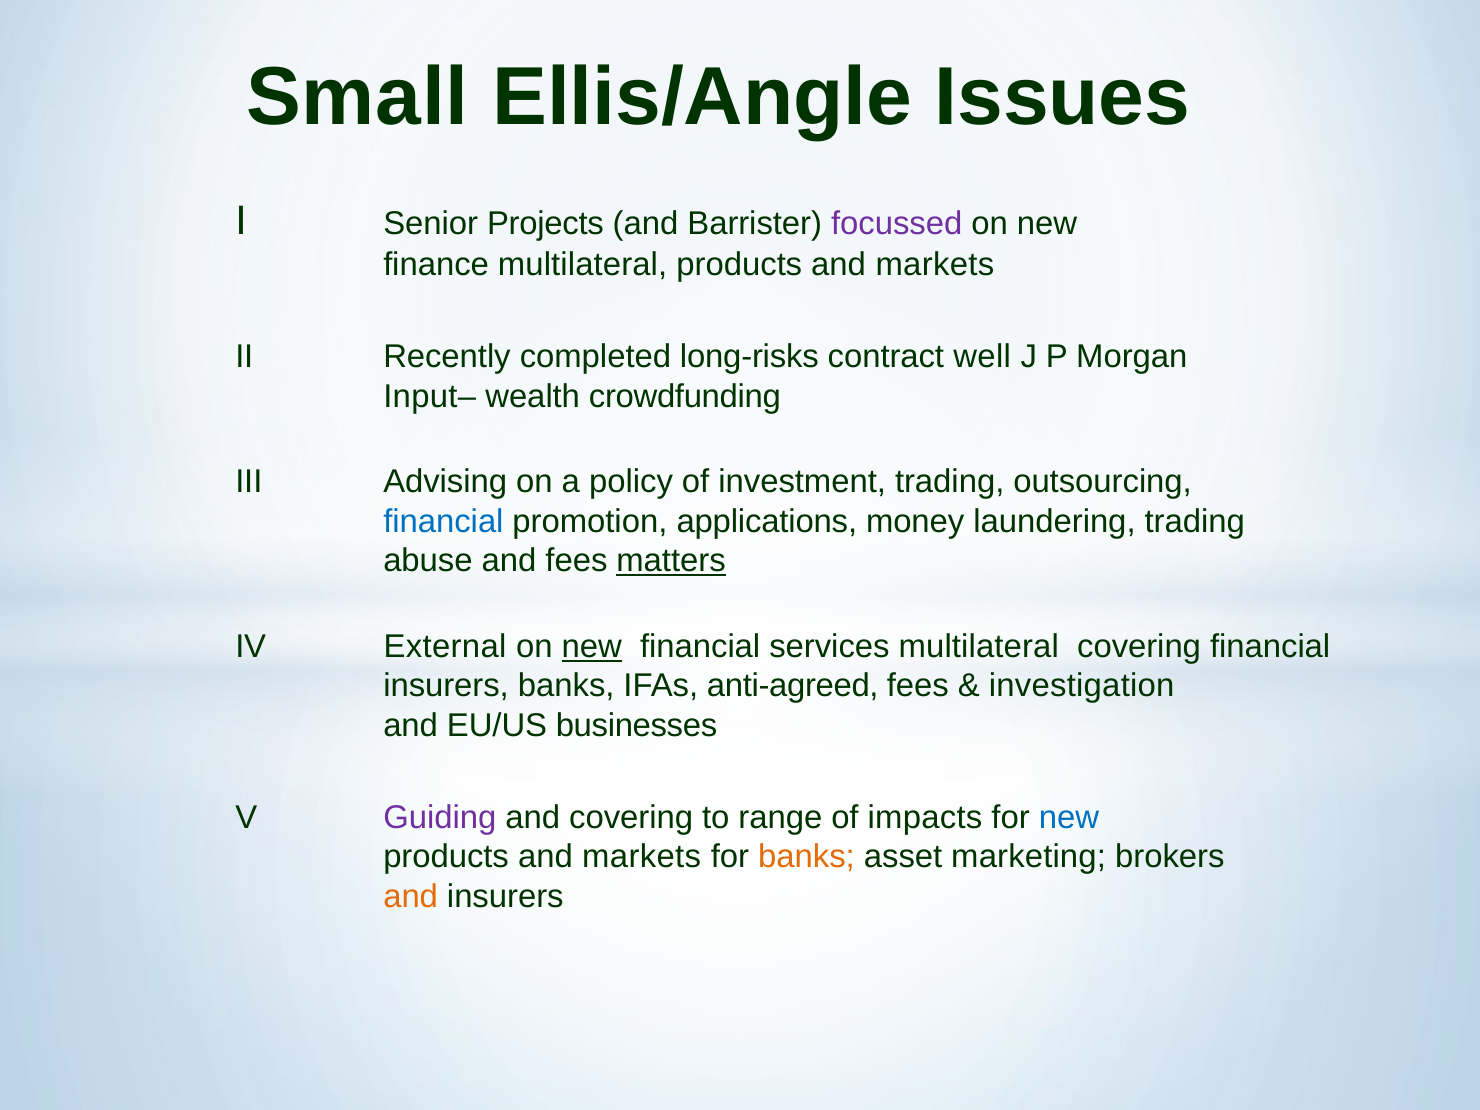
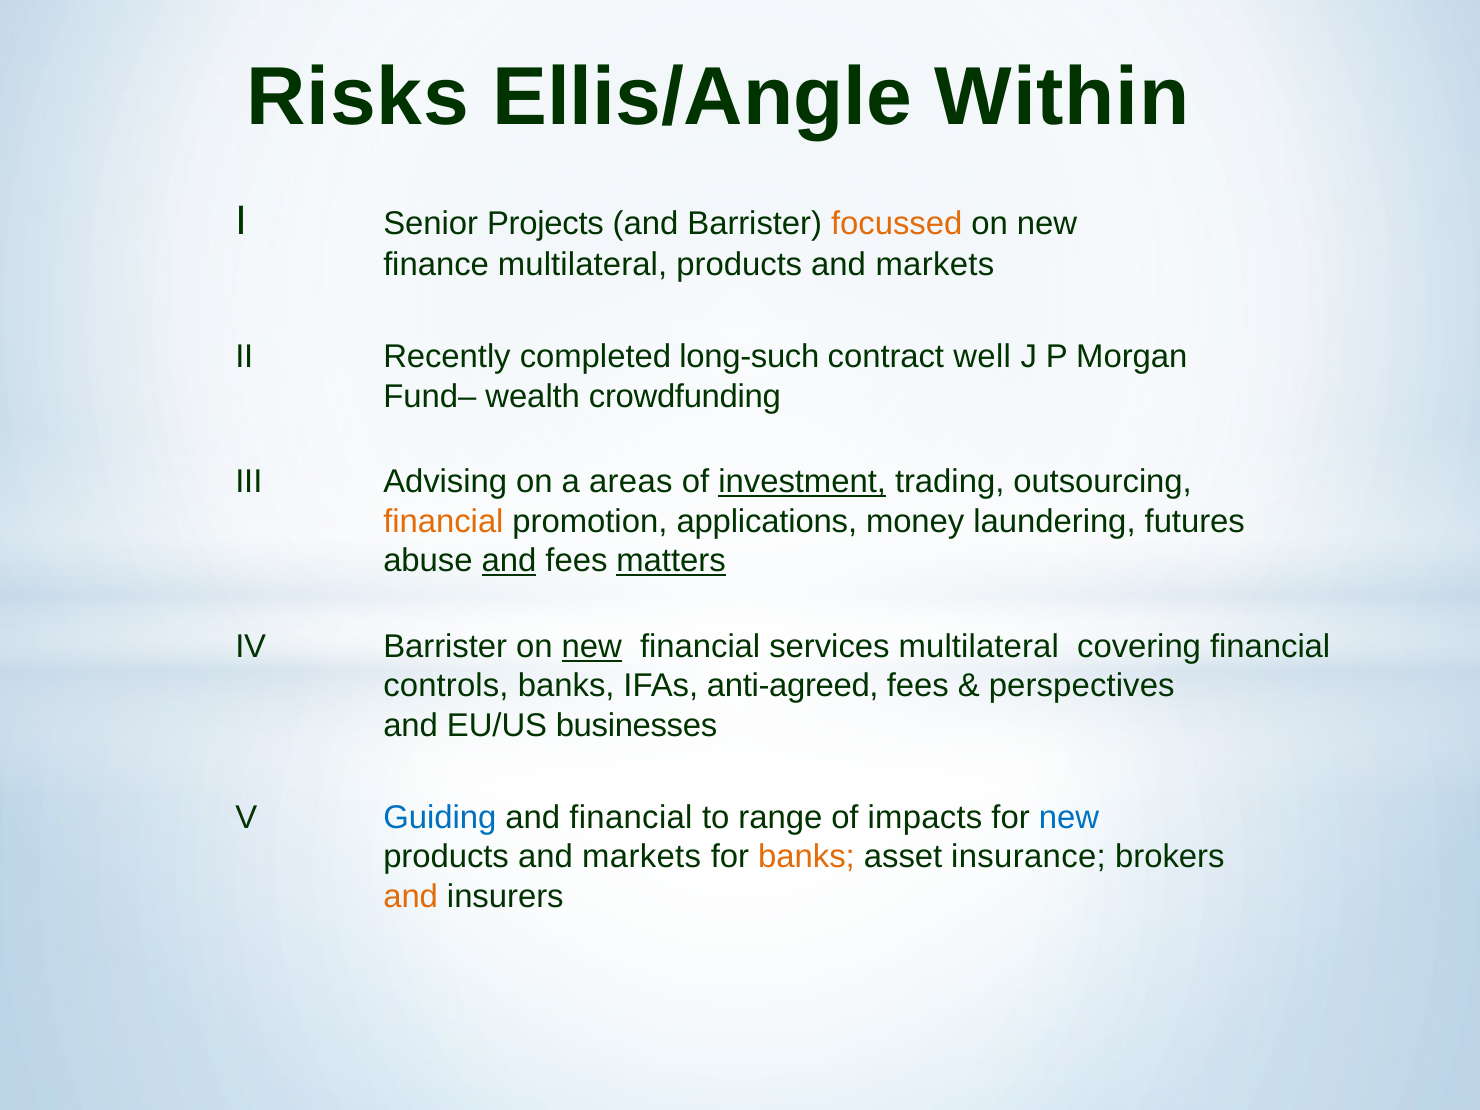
Small: Small -> Risks
Issues: Issues -> Within
focussed colour: purple -> orange
long-risks: long-risks -> long-such
Input–: Input– -> Fund–
policy: policy -> areas
investment underline: none -> present
financial at (443, 521) colour: blue -> orange
laundering trading: trading -> futures
and at (509, 561) underline: none -> present
IV External: External -> Barrister
insurers at (446, 686): insurers -> controls
investigation: investigation -> perspectives
Guiding colour: purple -> blue
and covering: covering -> financial
marketing: marketing -> insurance
